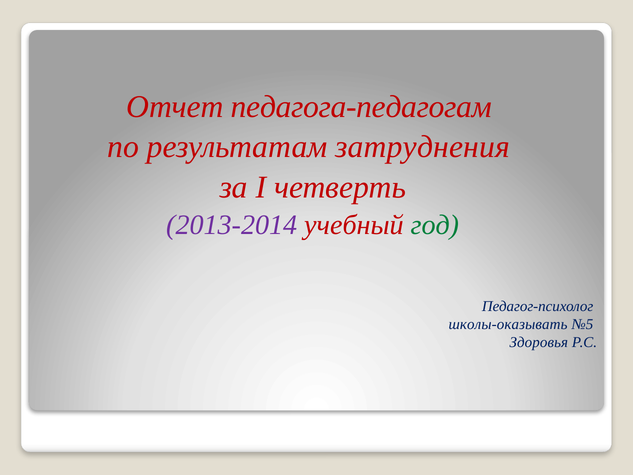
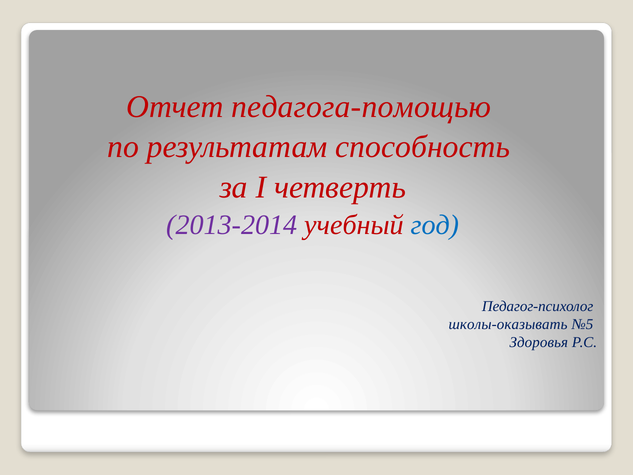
педагога-педагогам: педагога-педагогам -> педагога-помощью
затруднения: затруднения -> способность
год colour: green -> blue
